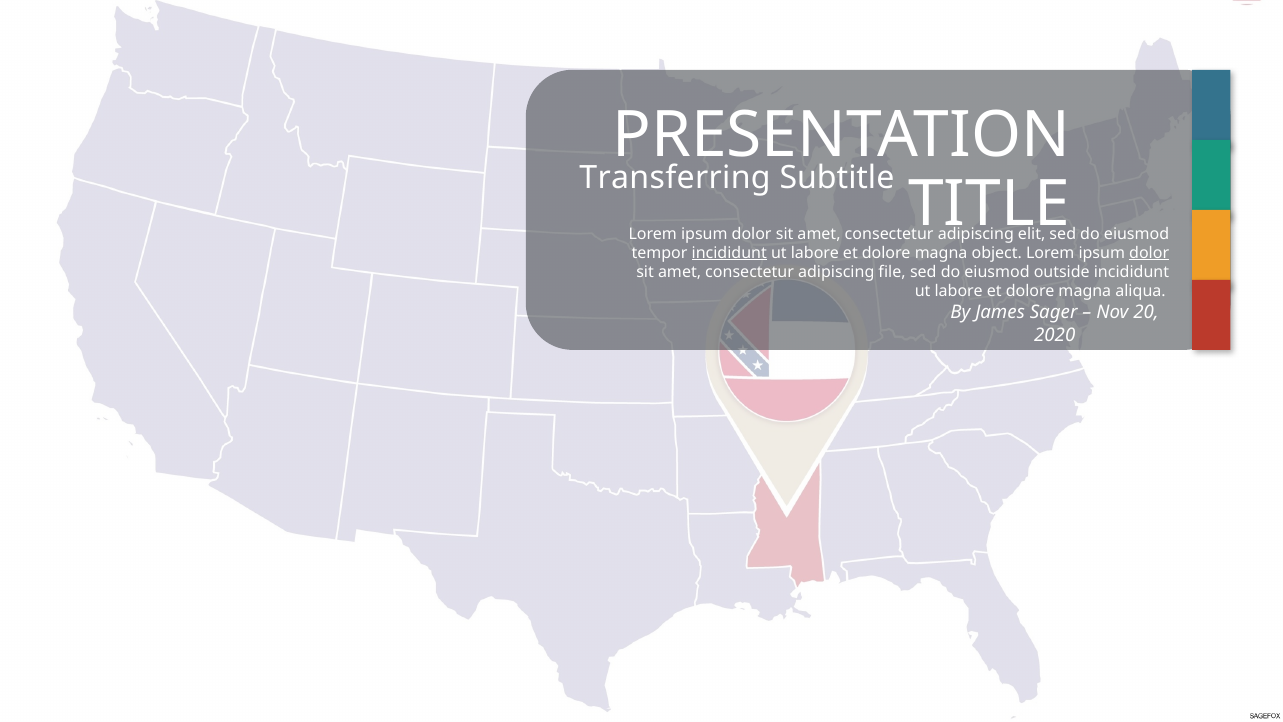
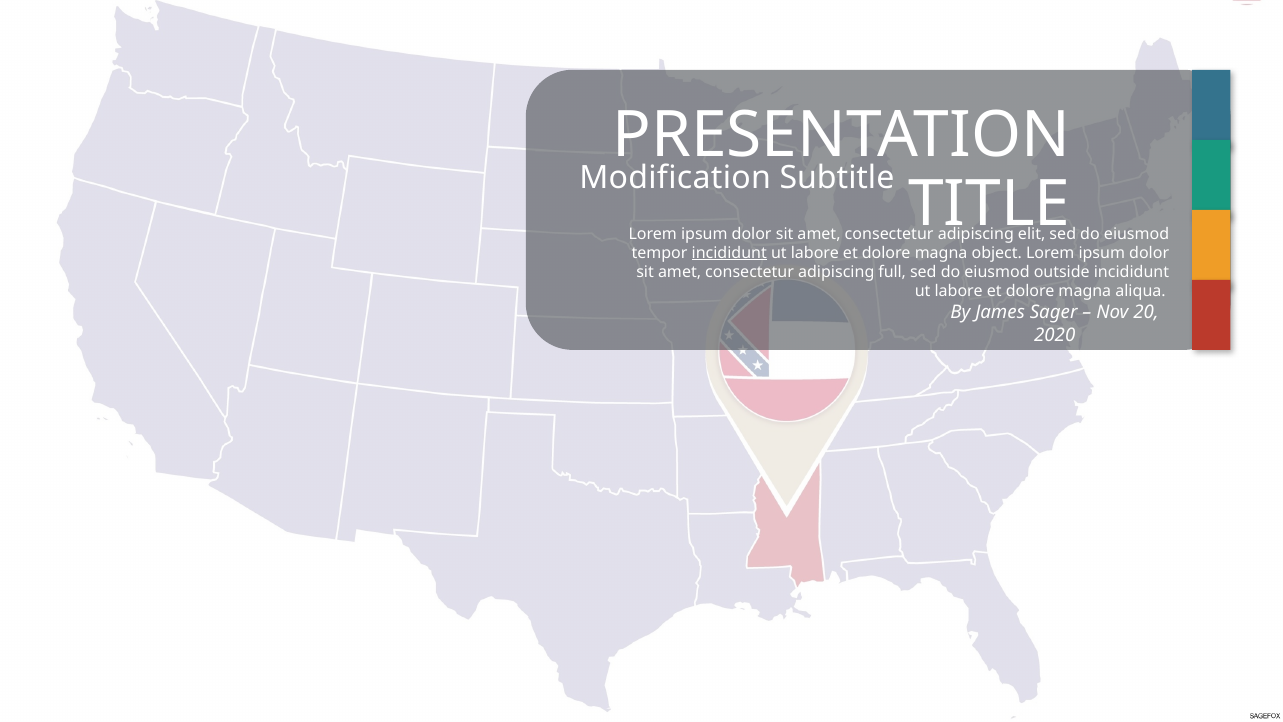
Transferring: Transferring -> Modification
dolor at (1149, 253) underline: present -> none
file: file -> full
